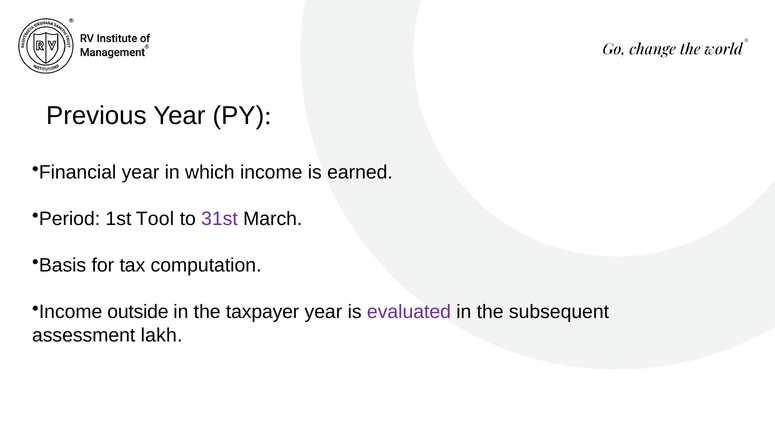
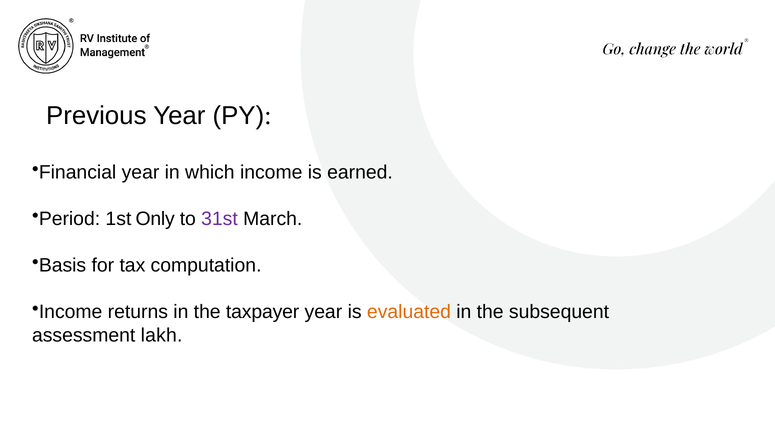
Tool: Tool -> Only
outside: outside -> returns
evaluated colour: purple -> orange
